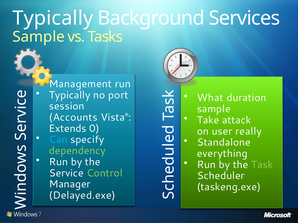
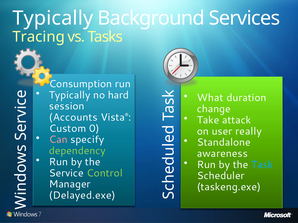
Sample at (39, 37): Sample -> Tracing
Management: Management -> Consumption
port: port -> hard
sample at (214, 109): sample -> change
Extends: Extends -> Custom
Can colour: light blue -> pink
everything: everything -> awareness
Task colour: light green -> light blue
